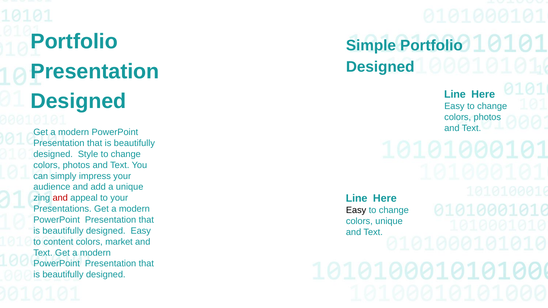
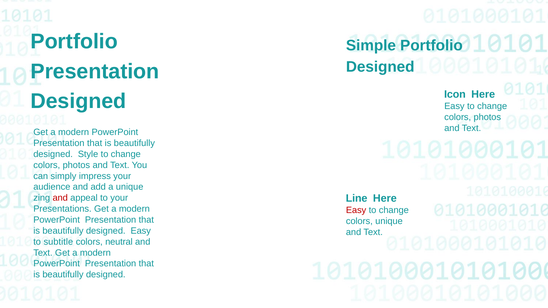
Line at (455, 94): Line -> Icon
Easy at (356, 210) colour: black -> red
content: content -> subtitle
market: market -> neutral
